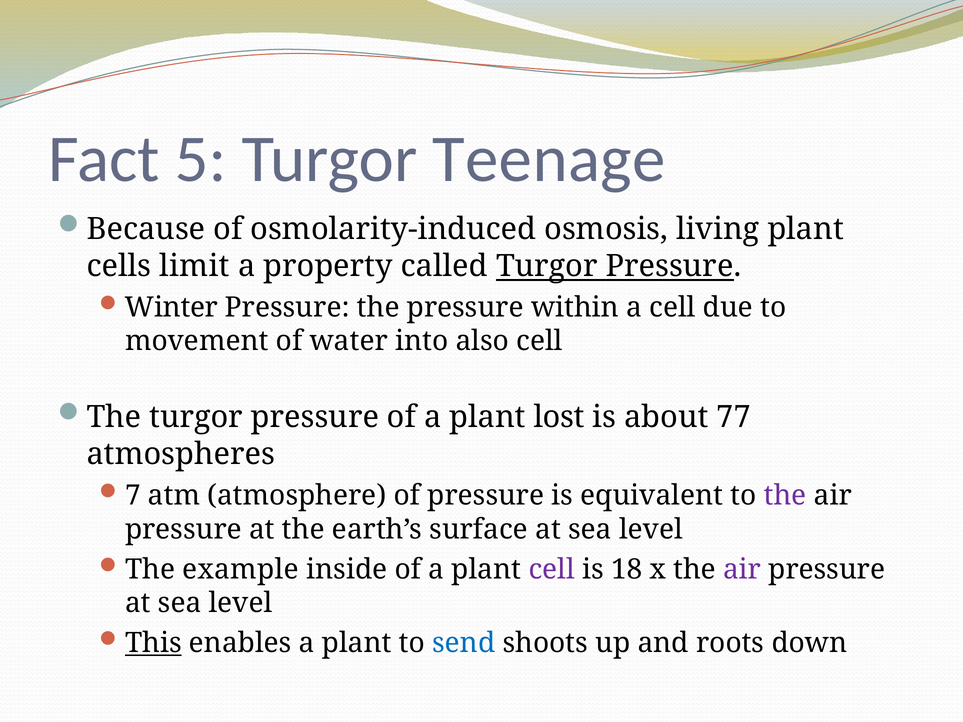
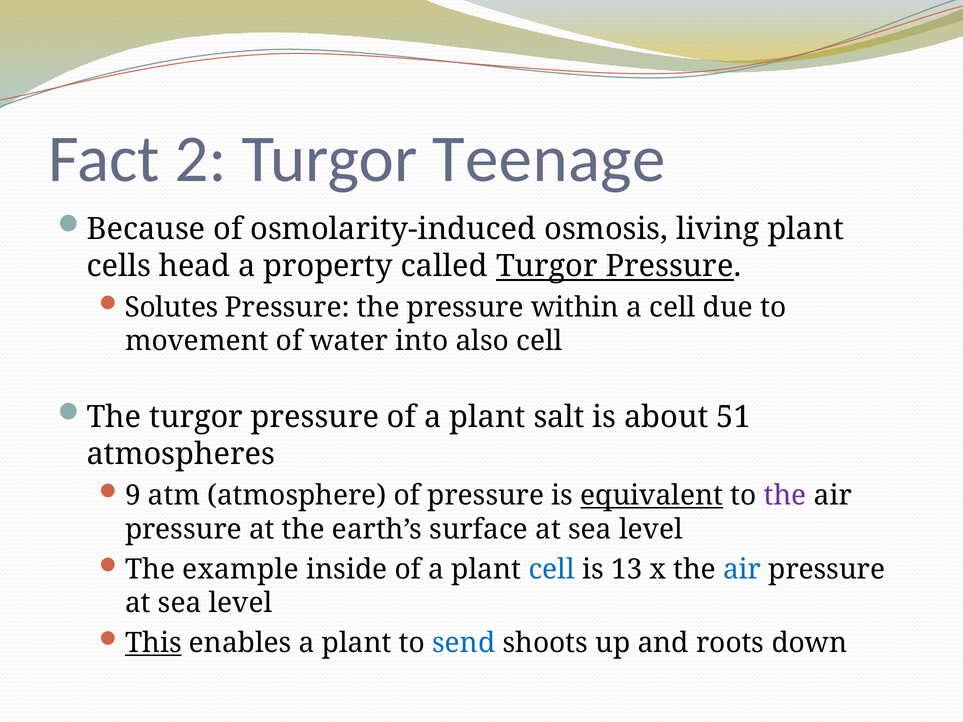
5: 5 -> 2
limit: limit -> head
Winter: Winter -> Solutes
lost: lost -> salt
77: 77 -> 51
7: 7 -> 9
equivalent underline: none -> present
cell at (552, 570) colour: purple -> blue
18: 18 -> 13
air at (742, 570) colour: purple -> blue
